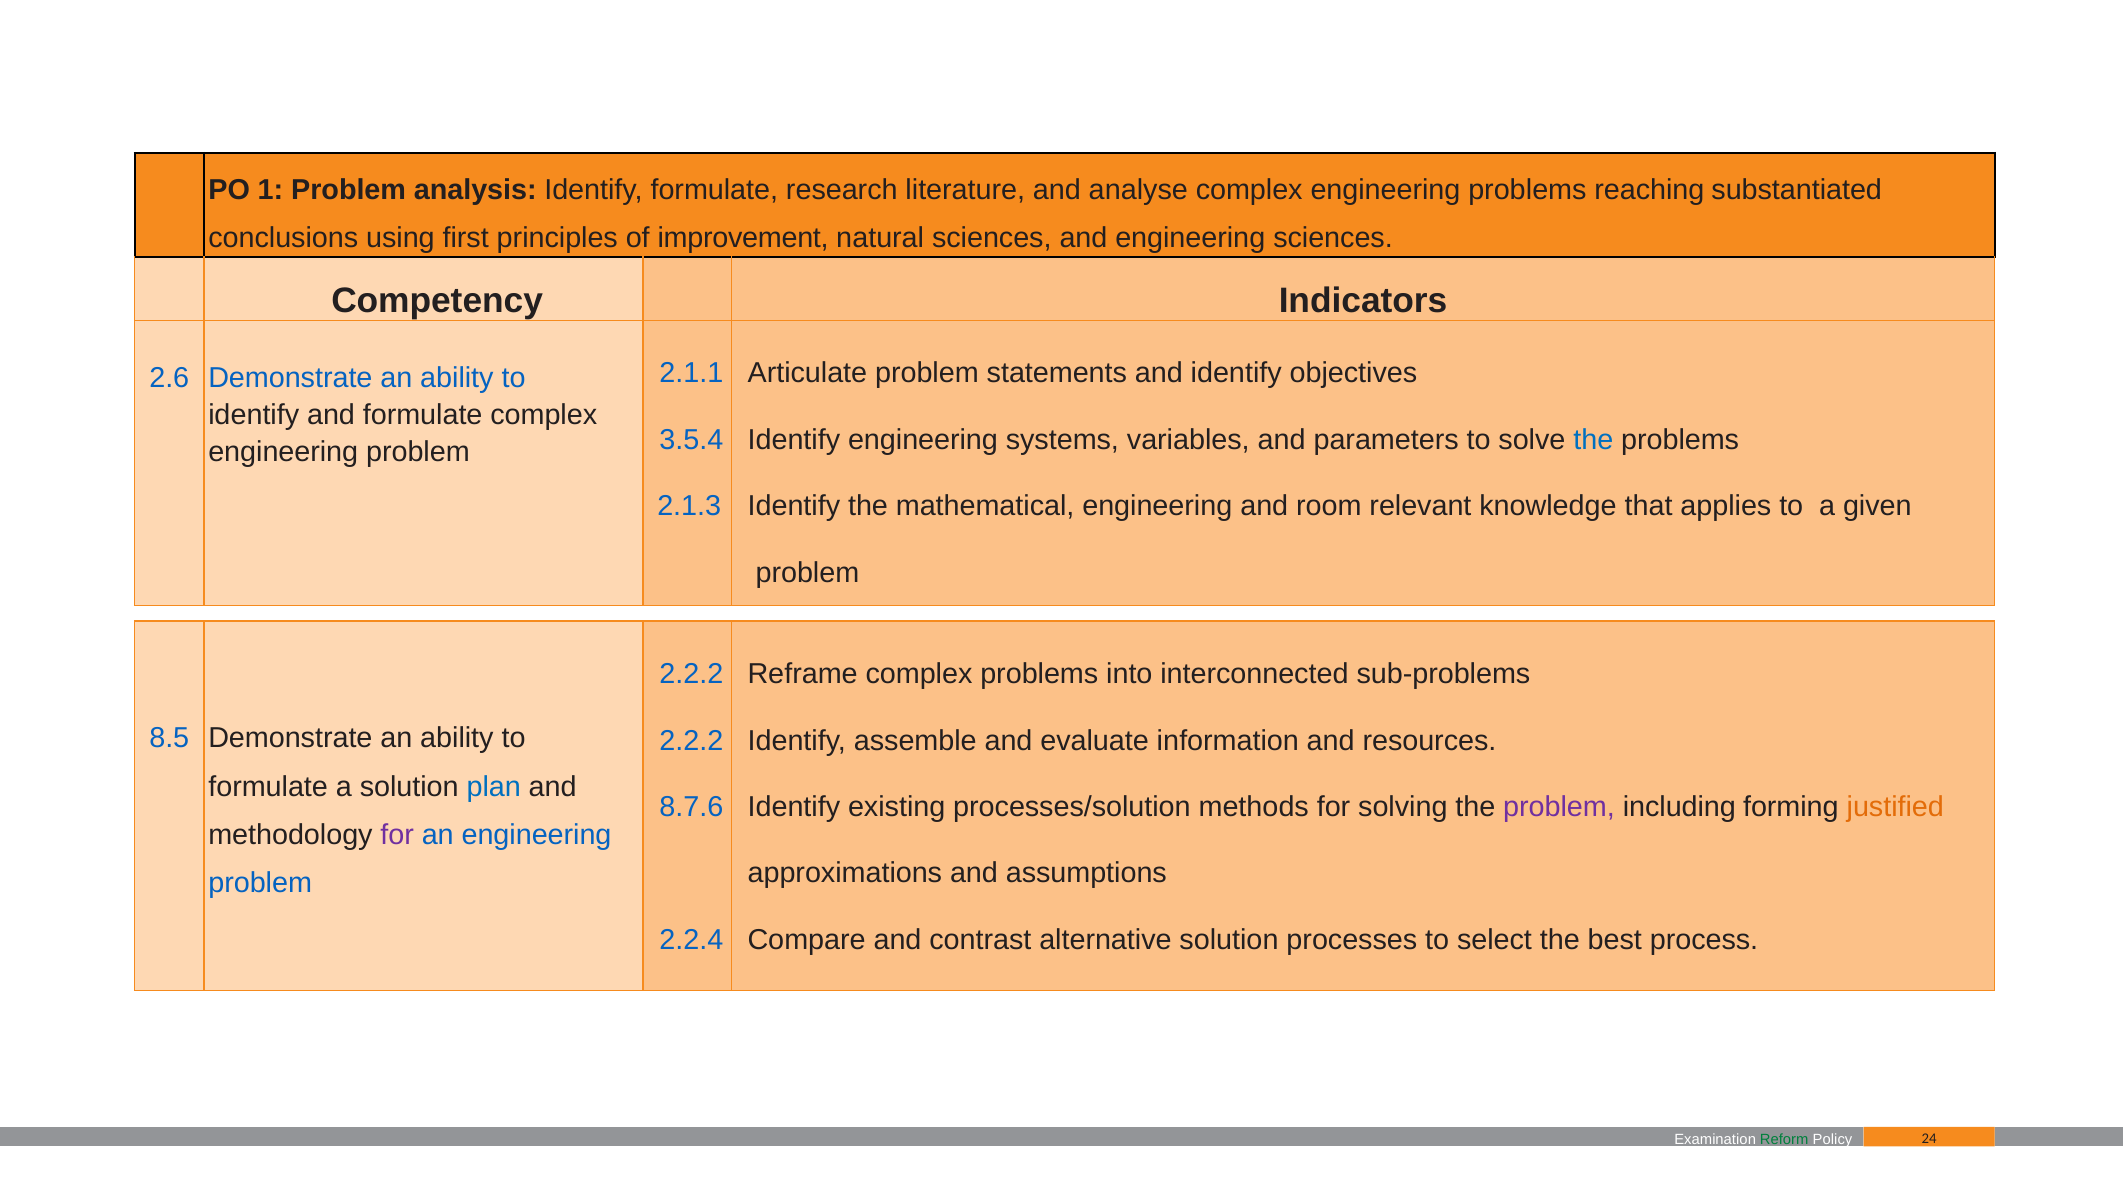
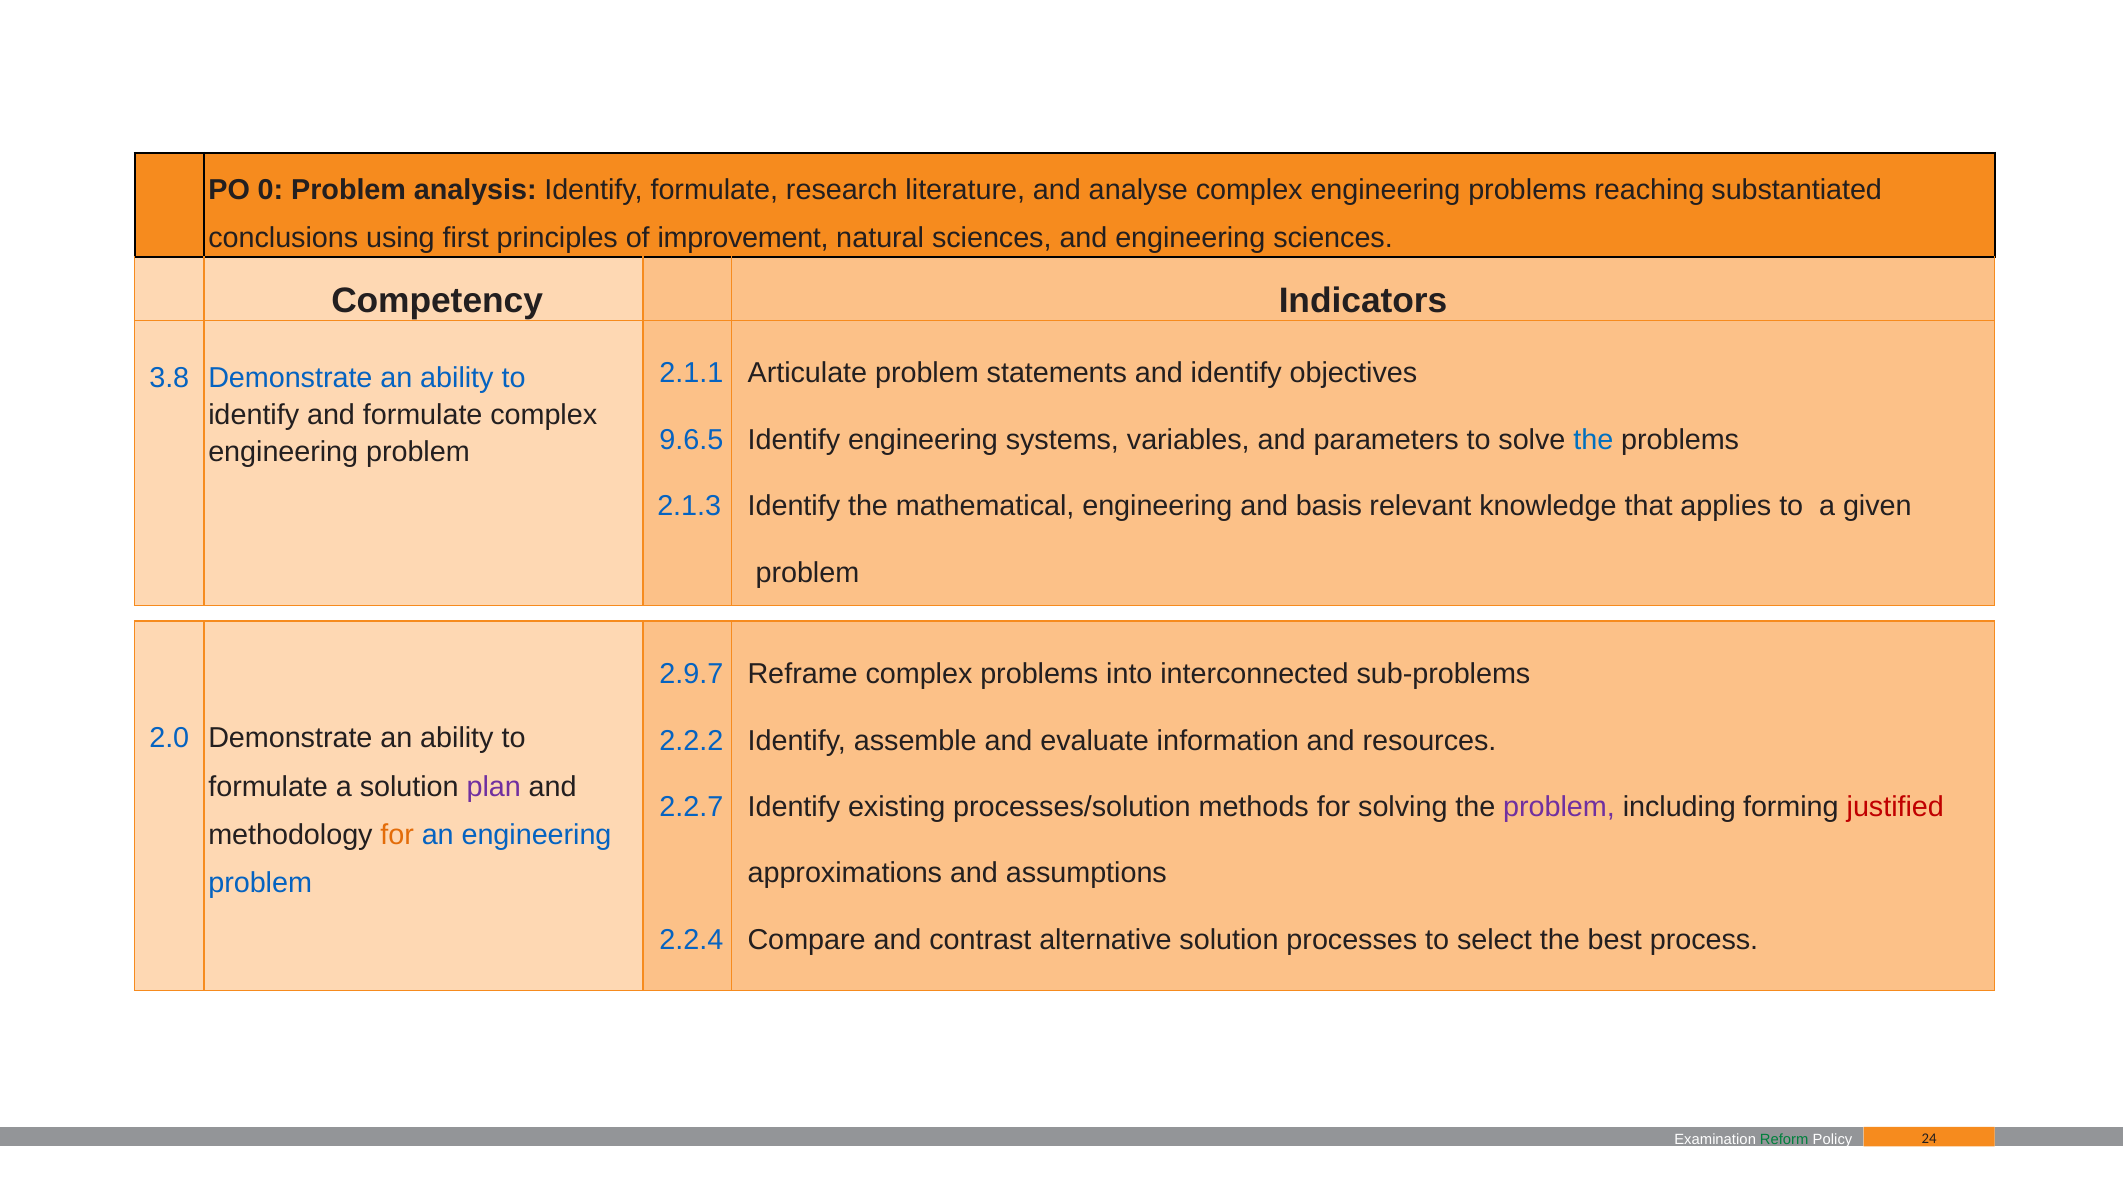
1: 1 -> 0
2.6: 2.6 -> 3.8
3.5.4: 3.5.4 -> 9.6.5
room: room -> basis
2.2.2 at (691, 674): 2.2.2 -> 2.9.7
8.5: 8.5 -> 2.0
plan colour: blue -> purple
8.7.6: 8.7.6 -> 2.2.7
justified colour: orange -> red
for at (397, 835) colour: purple -> orange
